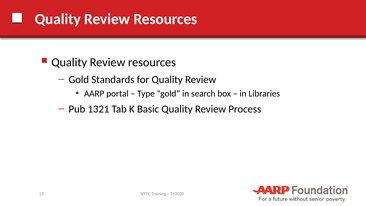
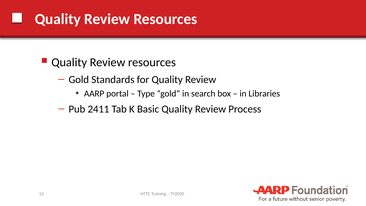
1321: 1321 -> 2411
